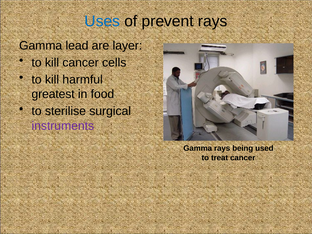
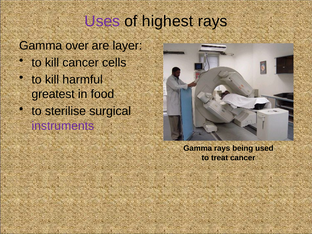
Uses colour: blue -> purple
prevent: prevent -> highest
lead: lead -> over
